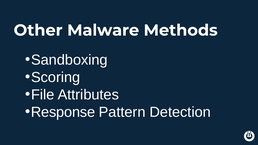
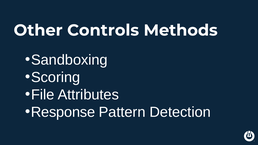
Malware: Malware -> Controls
